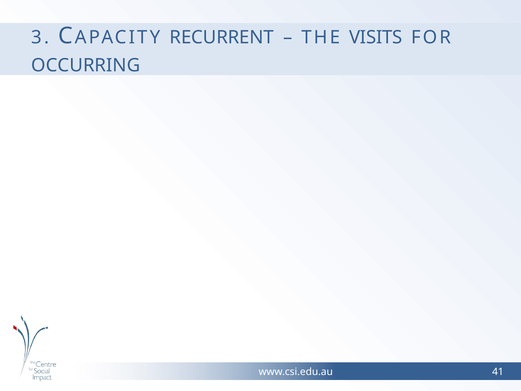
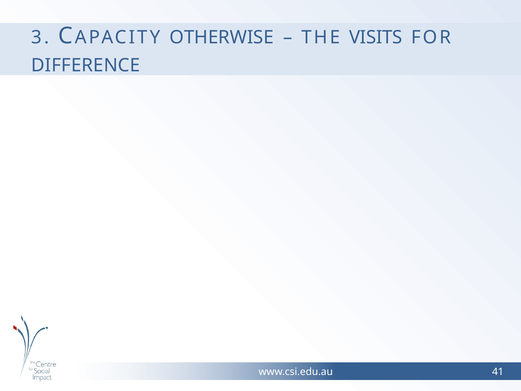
RECURRENT: RECURRENT -> OTHERWISE
OCCURRING: OCCURRING -> DIFFERENCE
